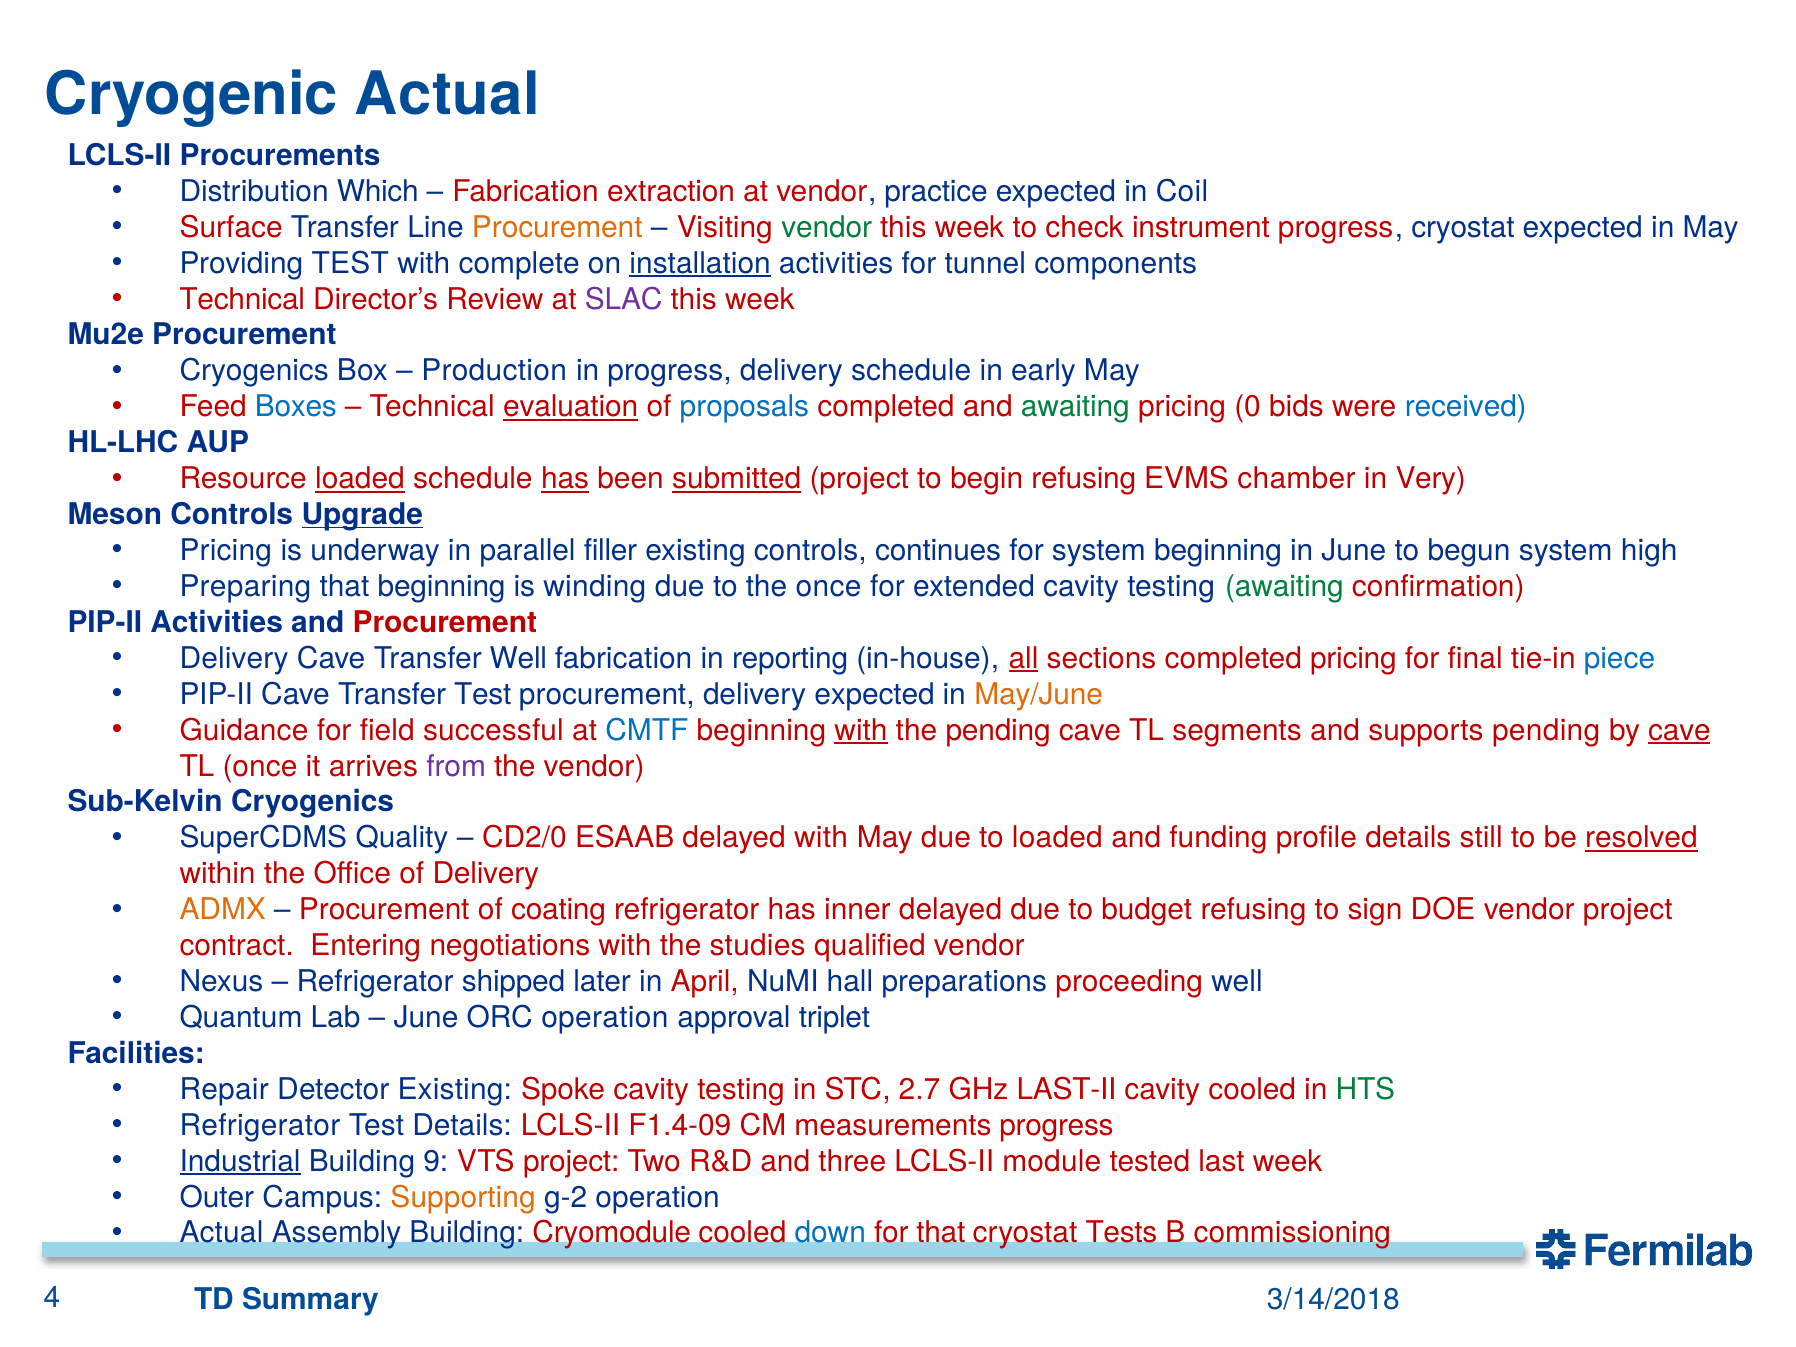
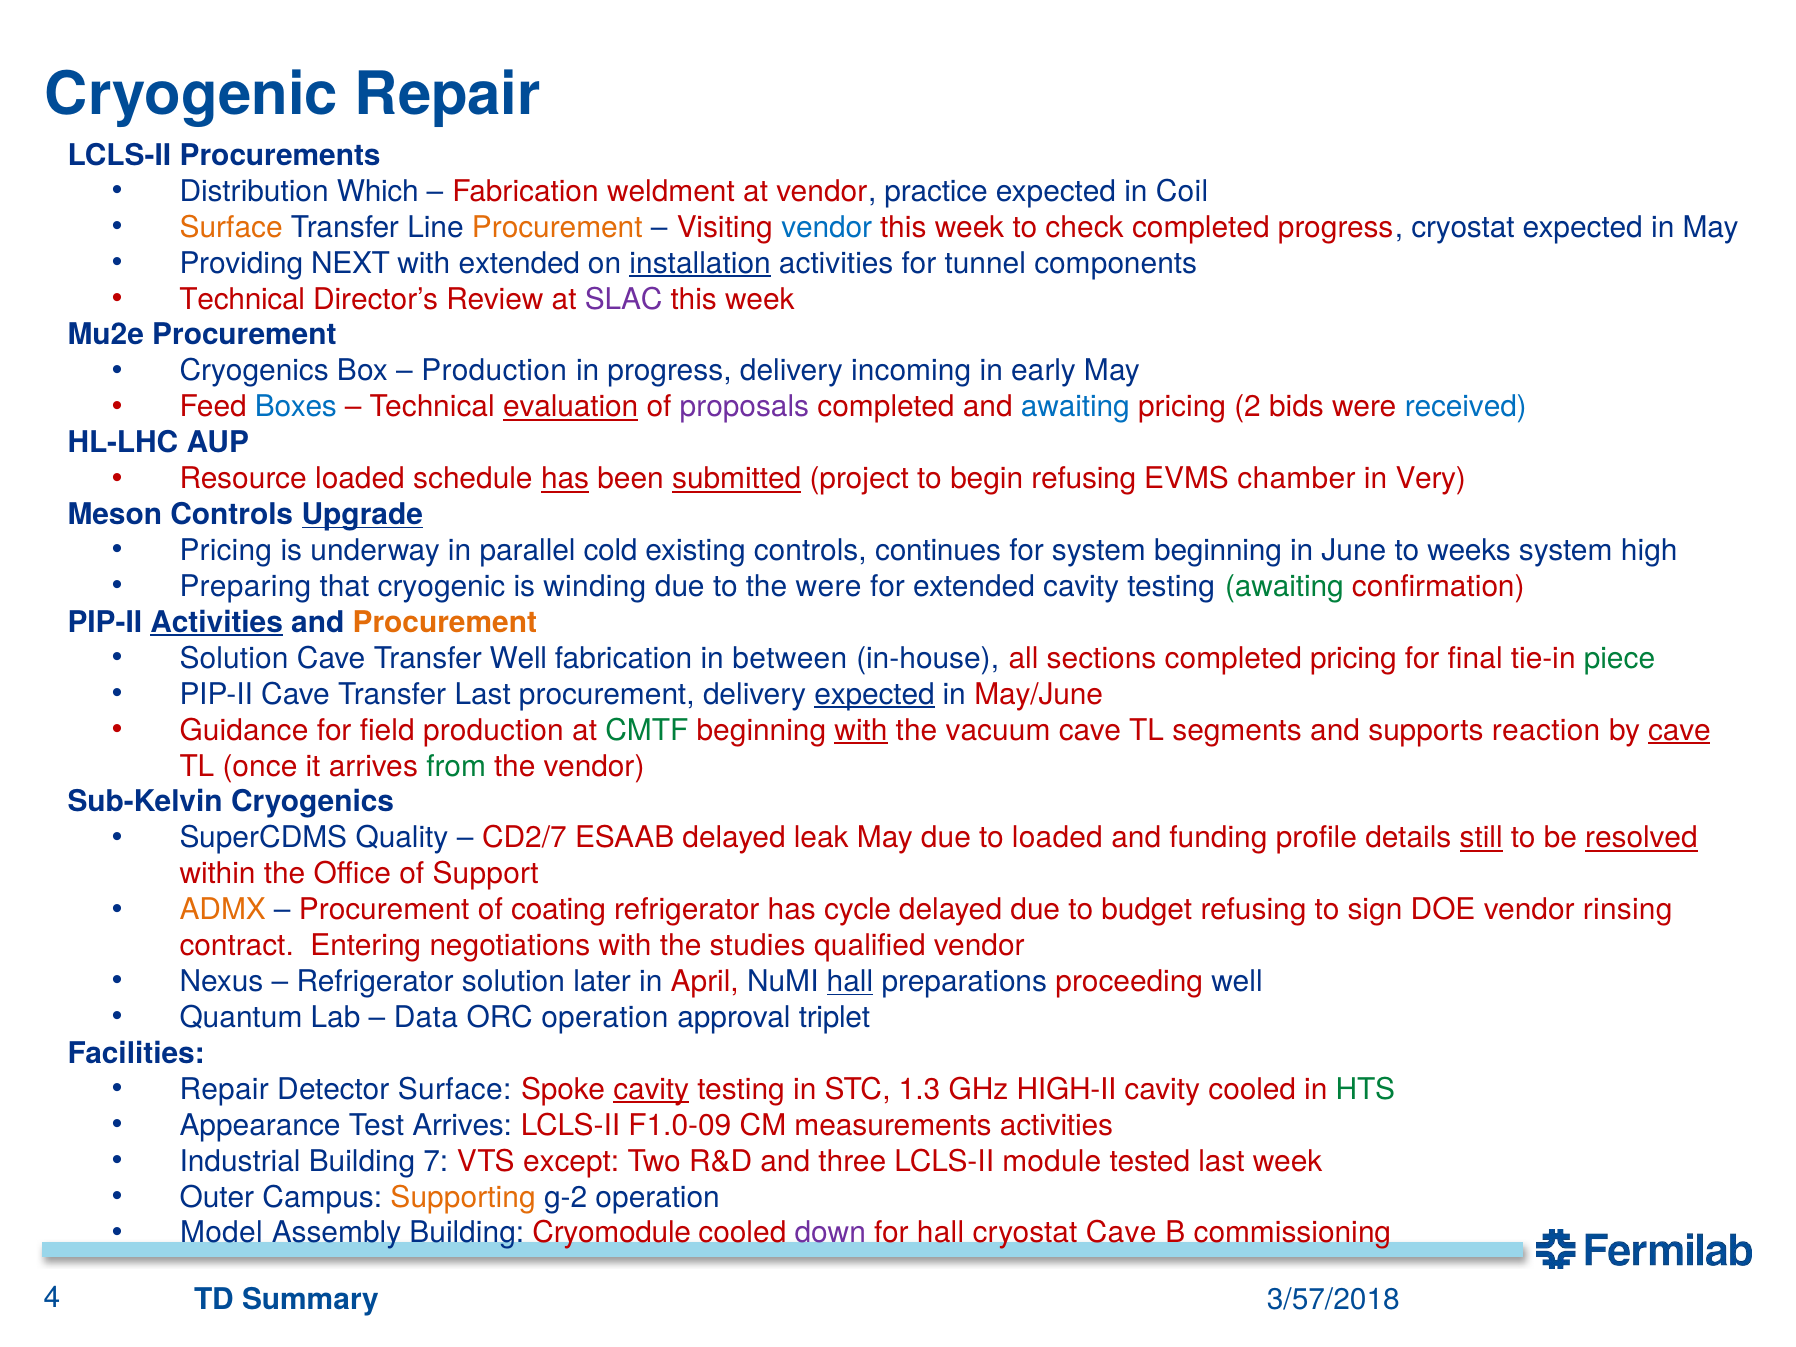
Cryogenic Actual: Actual -> Repair
extraction: extraction -> weldment
Surface at (231, 227) colour: red -> orange
vendor at (827, 227) colour: green -> blue
check instrument: instrument -> completed
Providing TEST: TEST -> NEXT
with complete: complete -> extended
delivery schedule: schedule -> incoming
proposals colour: blue -> purple
awaiting at (1075, 407) colour: green -> blue
0: 0 -> 2
loaded at (360, 479) underline: present -> none
filler: filler -> cold
begun: begun -> weeks
that beginning: beginning -> cryogenic
the once: once -> were
Activities at (217, 622) underline: none -> present
Procurement at (445, 622) colour: red -> orange
Delivery at (234, 658): Delivery -> Solution
reporting: reporting -> between
all underline: present -> none
piece colour: blue -> green
Transfer Test: Test -> Last
expected at (875, 694) underline: none -> present
May/June colour: orange -> red
field successful: successful -> production
CMTF colour: blue -> green
the pending: pending -> vacuum
supports pending: pending -> reaction
from colour: purple -> green
CD2/0: CD2/0 -> CD2/7
delayed with: with -> leak
still underline: none -> present
of Delivery: Delivery -> Support
inner: inner -> cycle
vendor project: project -> rinsing
Refrigerator shipped: shipped -> solution
hall at (850, 982) underline: none -> present
June at (426, 1018): June -> Data
Detector Existing: Existing -> Surface
cavity at (651, 1089) underline: none -> present
2.7: 2.7 -> 1.3
LAST-II: LAST-II -> HIGH-II
Refrigerator at (260, 1125): Refrigerator -> Appearance
Test Details: Details -> Arrives
F1.4-09: F1.4-09 -> F1.0-09
measurements progress: progress -> activities
Industrial underline: present -> none
9: 9 -> 7
VTS project: project -> except
Actual at (221, 1233): Actual -> Model
down colour: blue -> purple
for that: that -> hall
cryostat Tests: Tests -> Cave
3/14/2018: 3/14/2018 -> 3/57/2018
